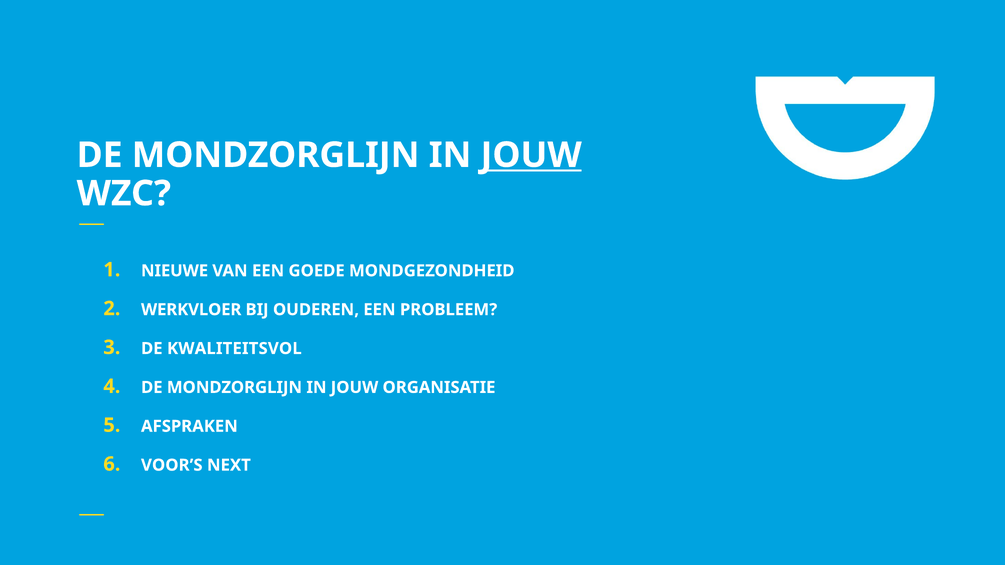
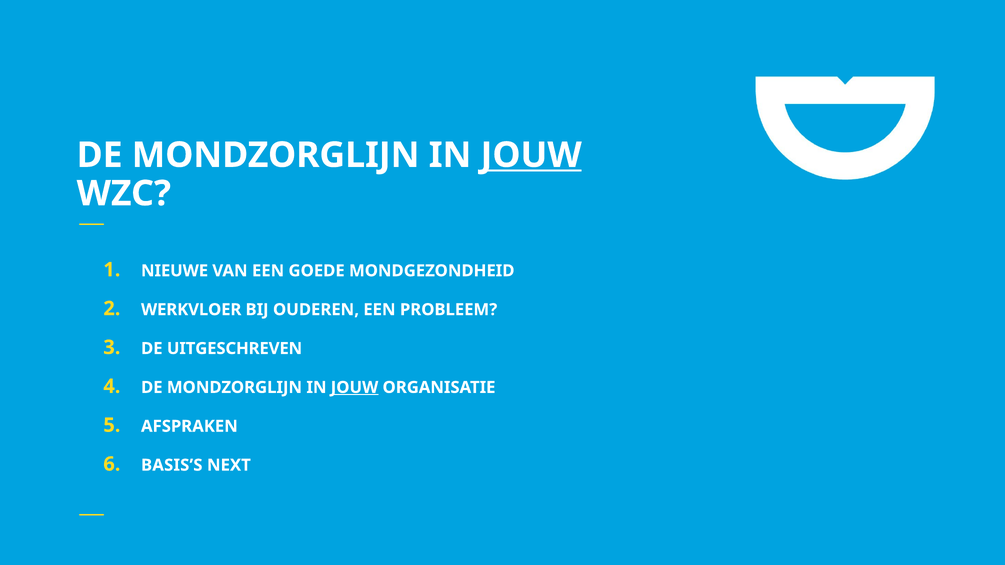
KWALITEITSVOL: KWALITEITSVOL -> UITGESCHREVEN
JOUW at (355, 388) underline: none -> present
VOOR’S: VOOR’S -> BASIS’S
